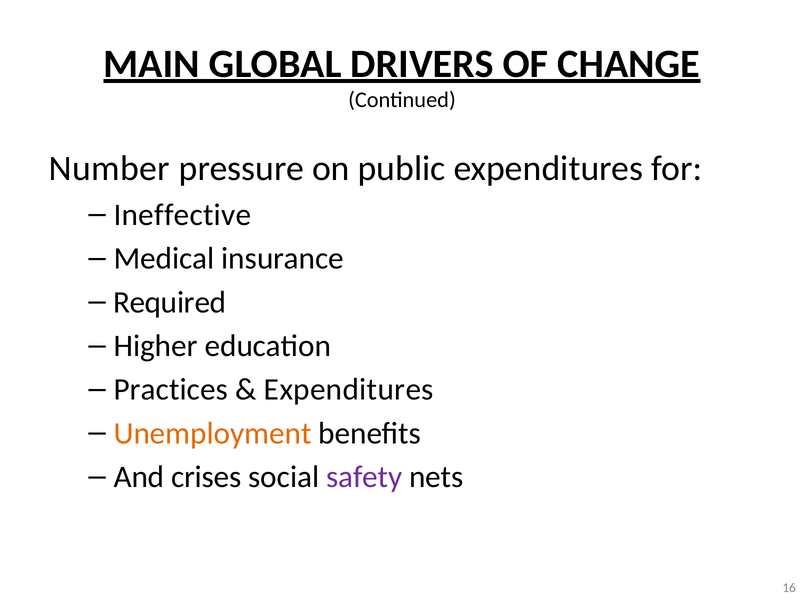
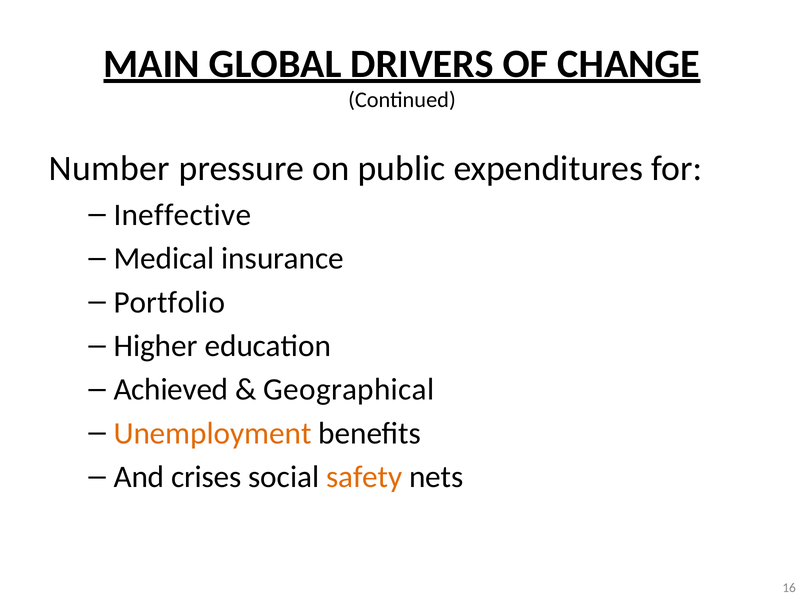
Required: Required -> Portfolio
Practices: Practices -> Achieved
Expenditures at (349, 390): Expenditures -> Geographical
safety colour: purple -> orange
